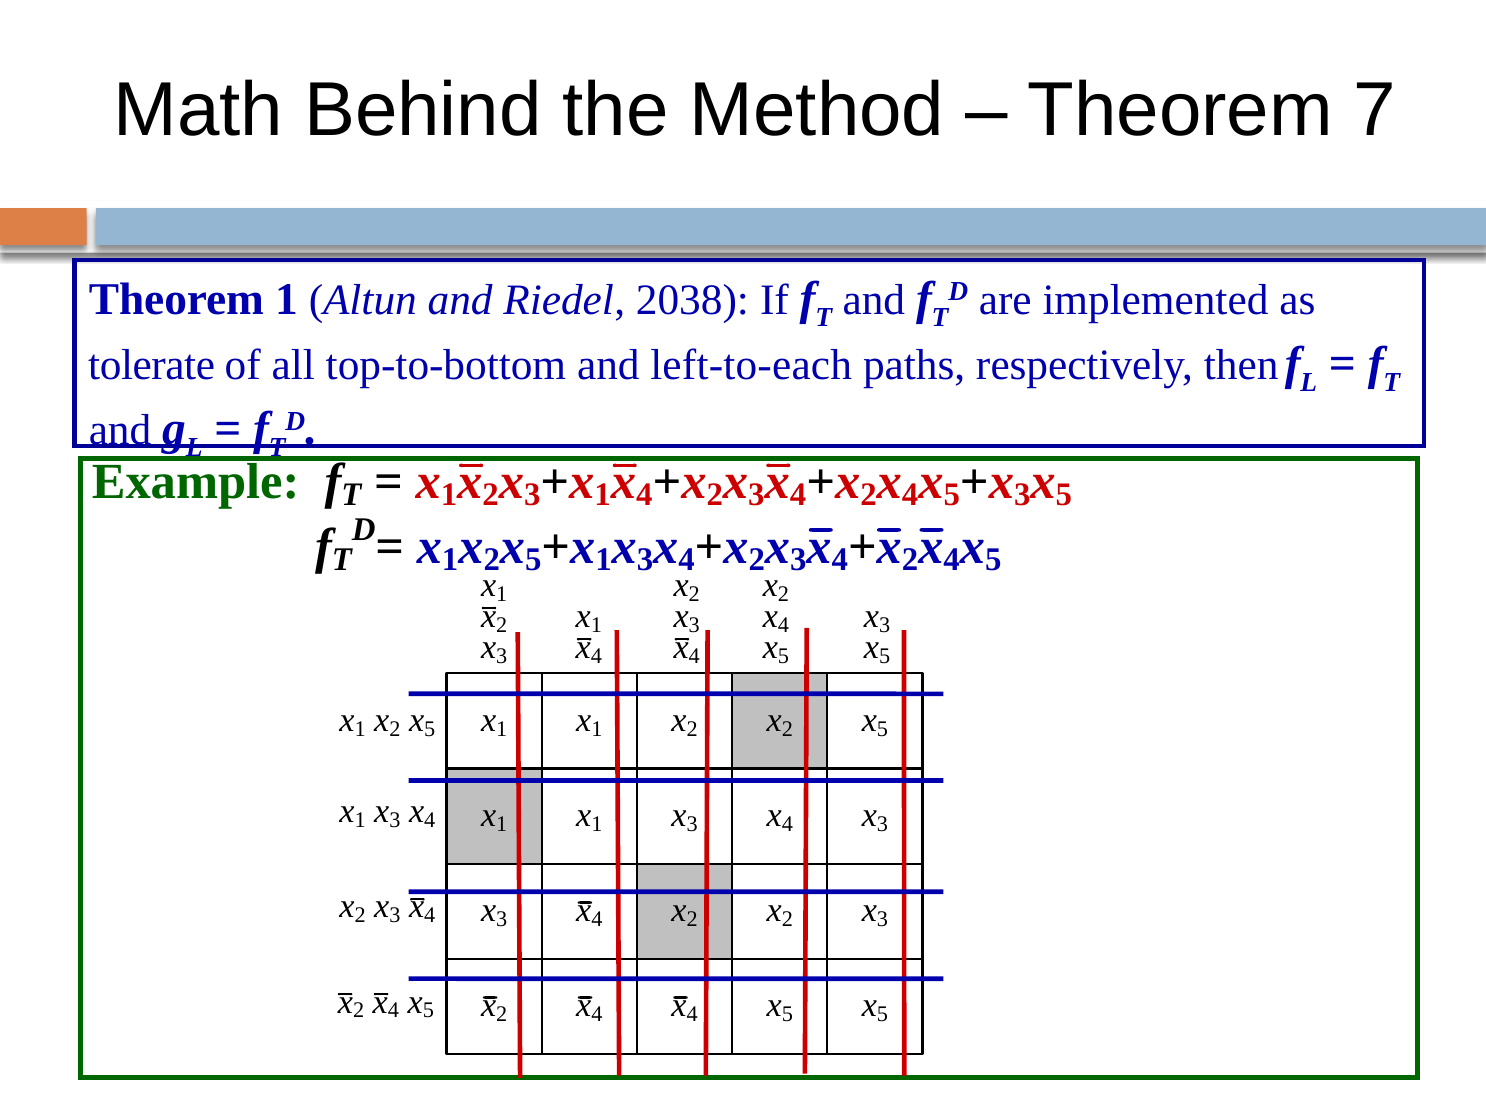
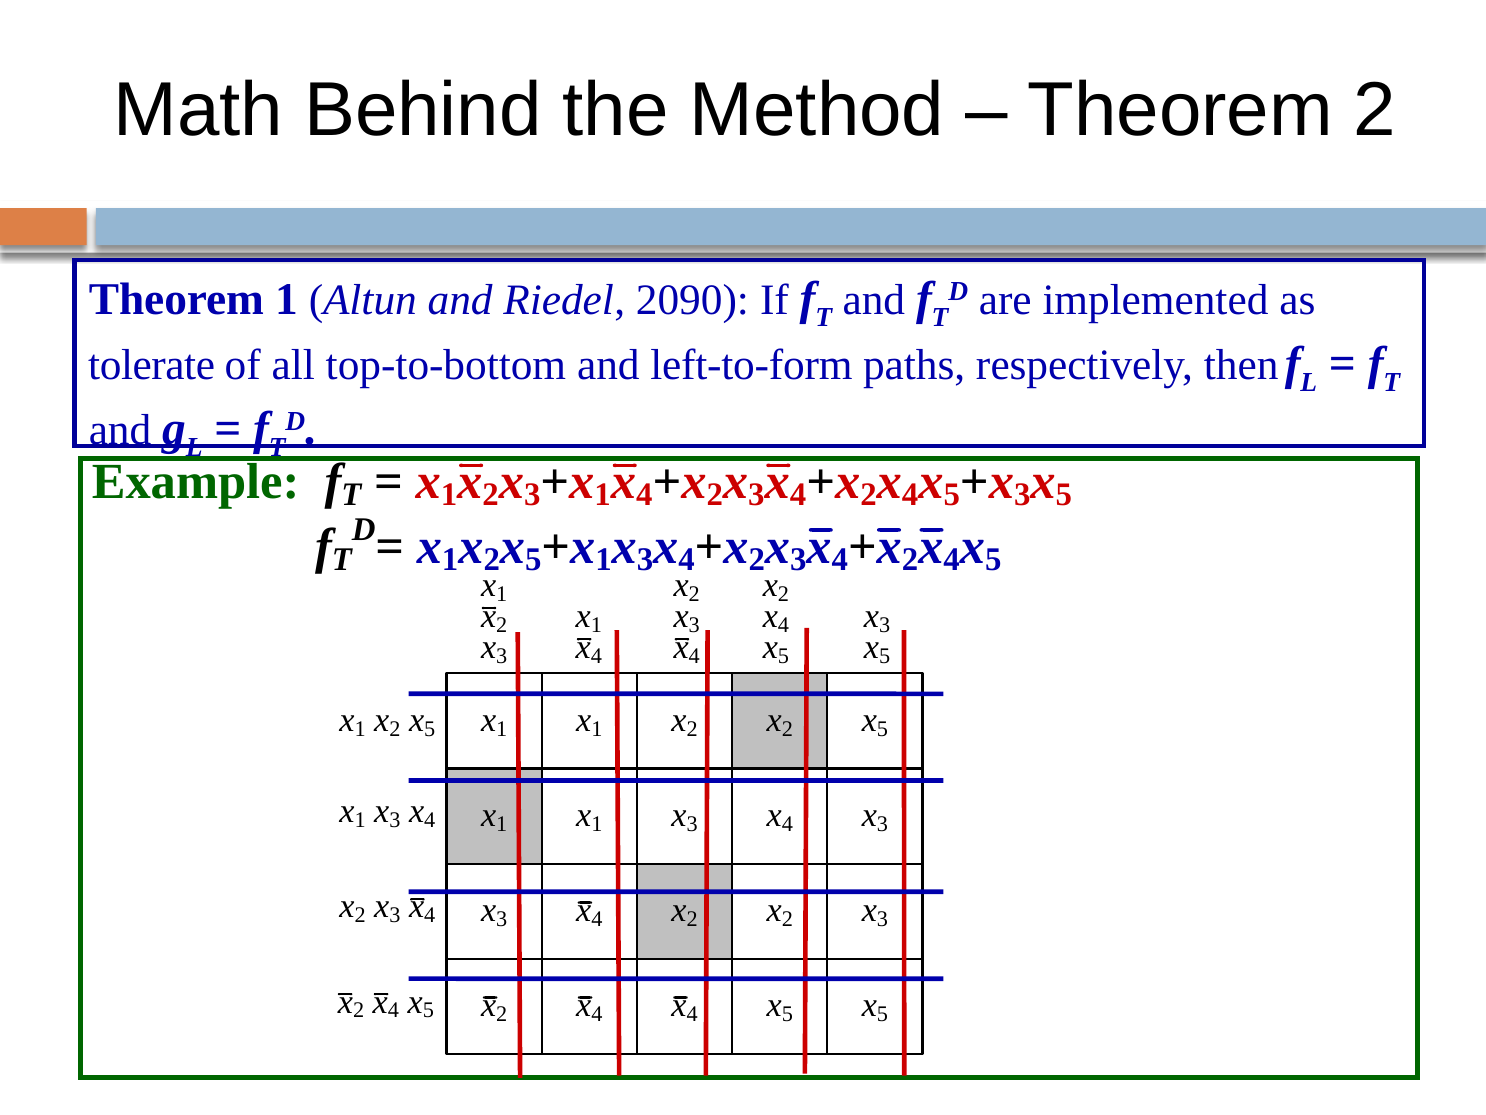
Theorem 7: 7 -> 2
2038: 2038 -> 2090
left-to-each: left-to-each -> left-to-form
